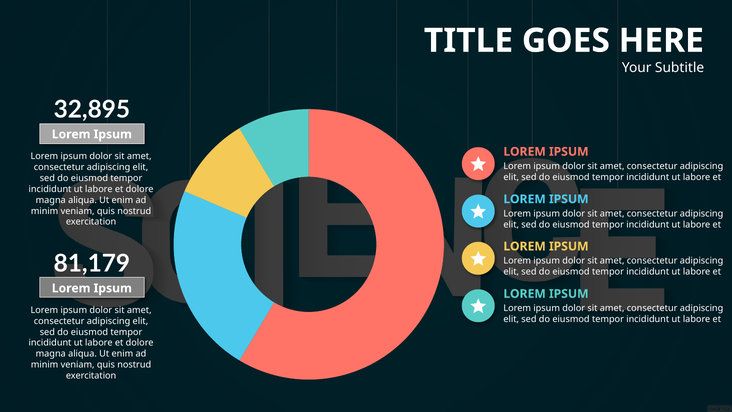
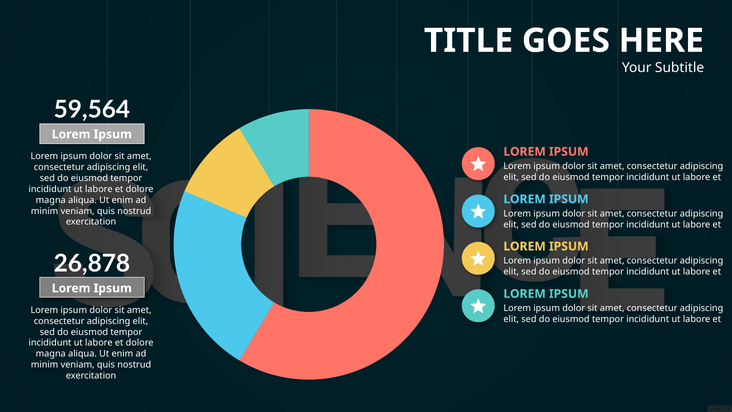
32,895: 32,895 -> 59,564
81,179: 81,179 -> 26,878
